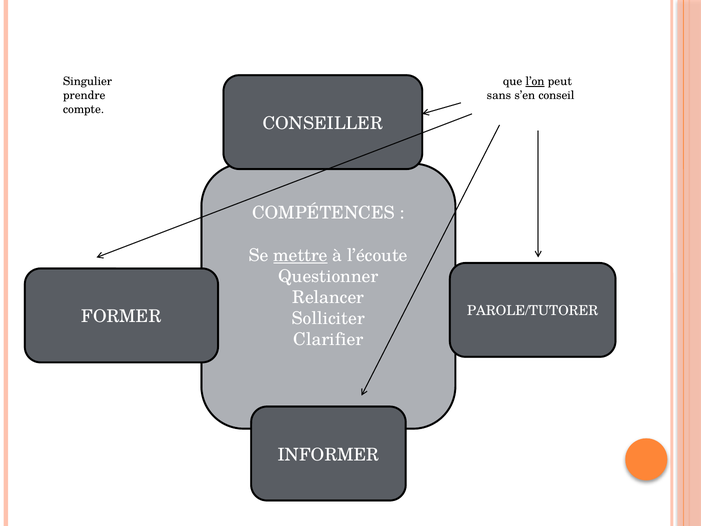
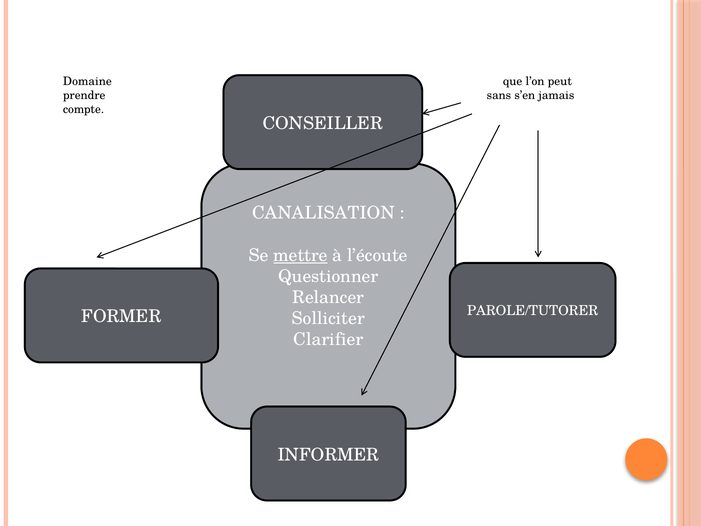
Singulier: Singulier -> Domaine
l’on underline: present -> none
conseil: conseil -> jamais
COMPÉTENCES: COMPÉTENCES -> CANALISATION
